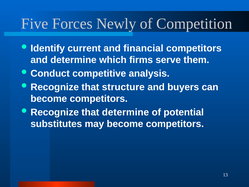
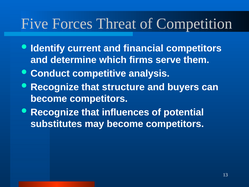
Newly: Newly -> Threat
that determine: determine -> influences
